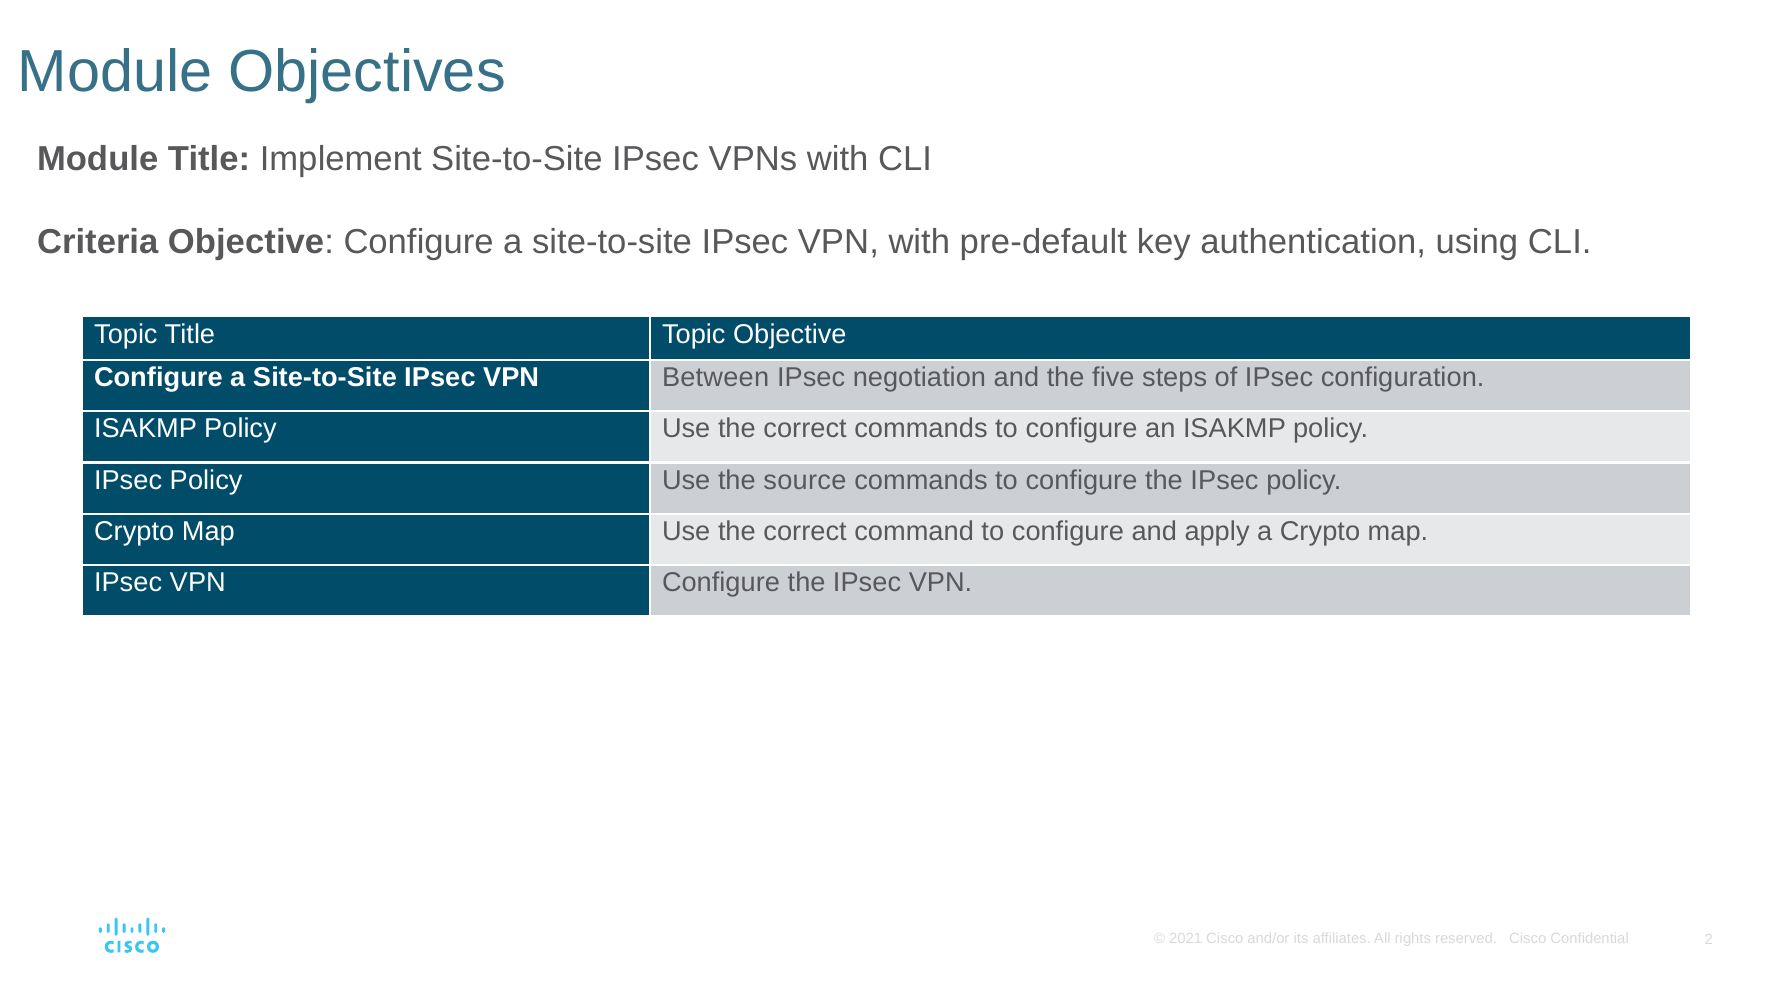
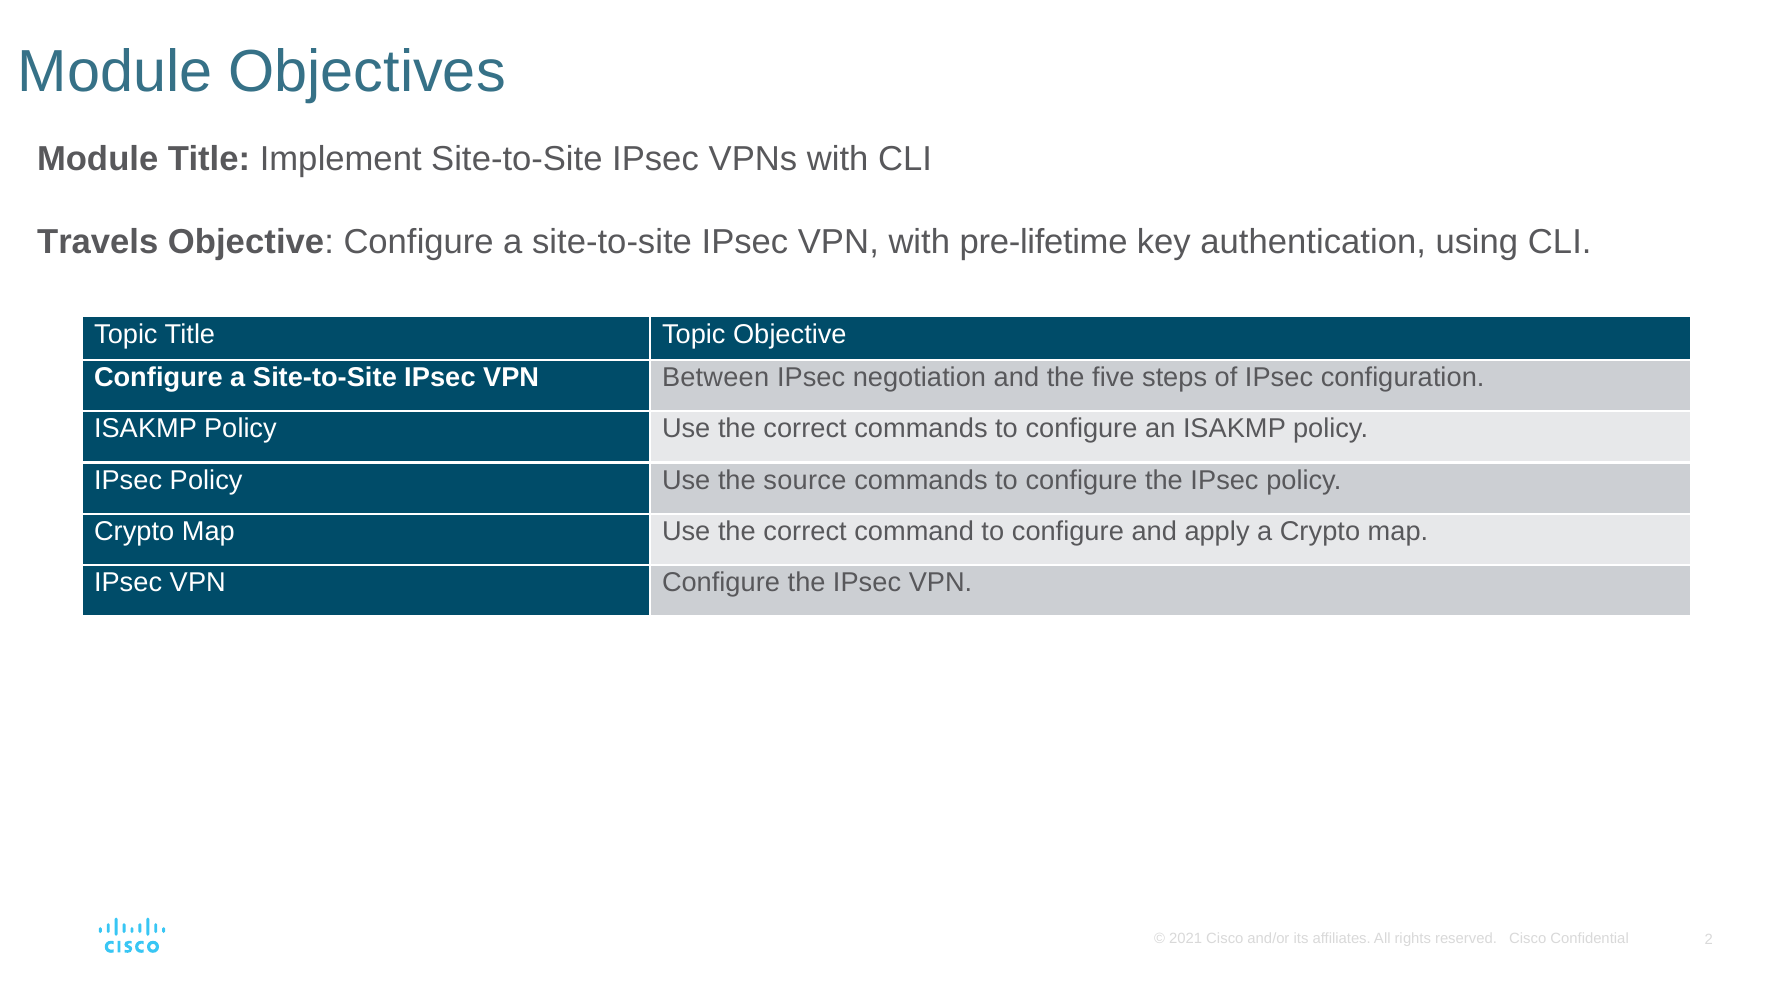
Criteria: Criteria -> Travels
pre-default: pre-default -> pre-lifetime
